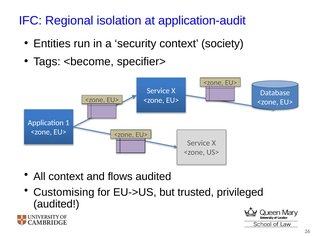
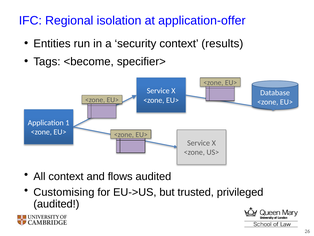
application-audit: application-audit -> application-offer
society: society -> results
